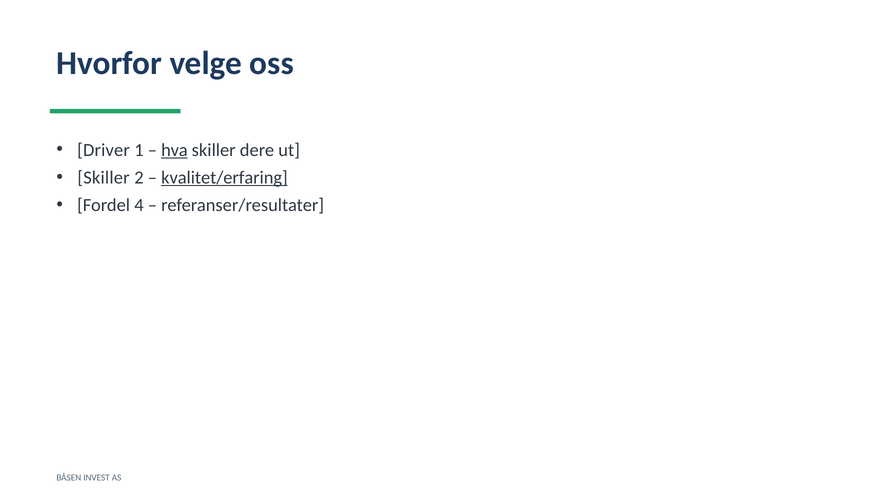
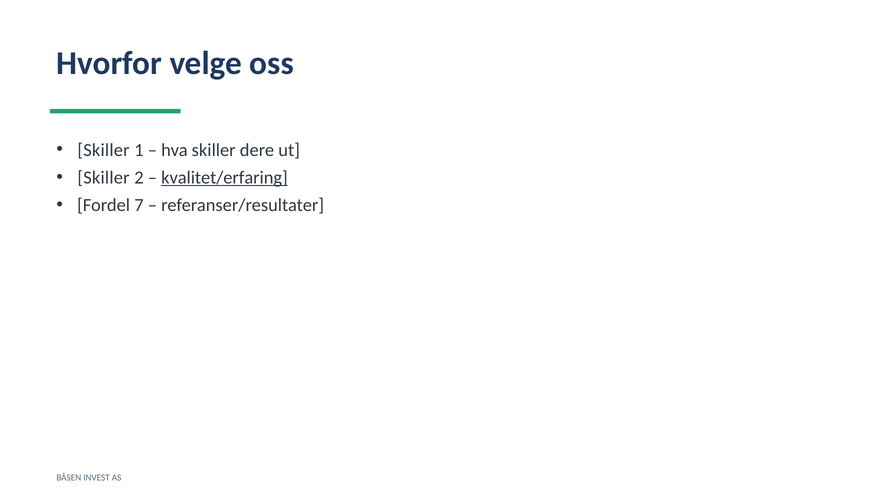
Driver at (104, 150): Driver -> Skiller
hva underline: present -> none
4: 4 -> 7
